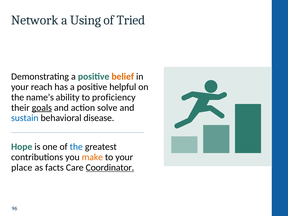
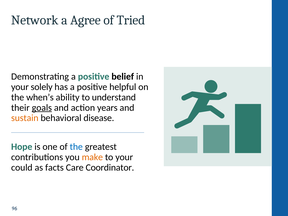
Using: Using -> Agree
belief colour: orange -> black
reach: reach -> solely
name’s: name’s -> when’s
proficiency: proficiency -> understand
solve: solve -> years
sustain colour: blue -> orange
place: place -> could
Coordinator underline: present -> none
